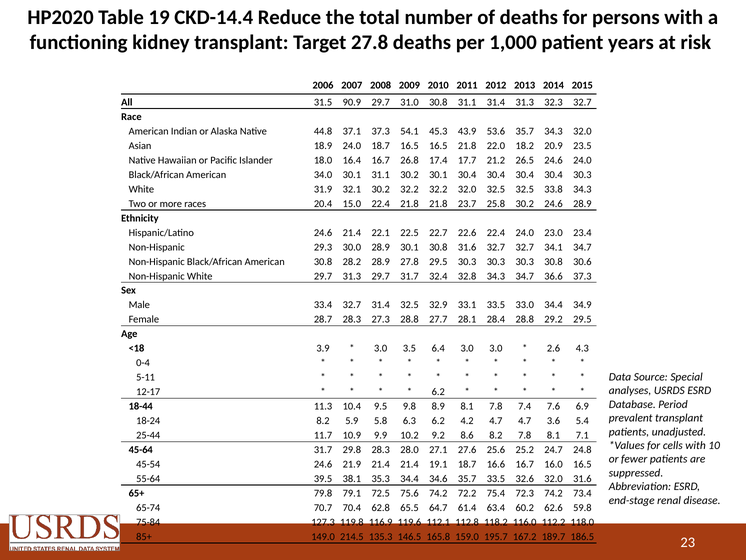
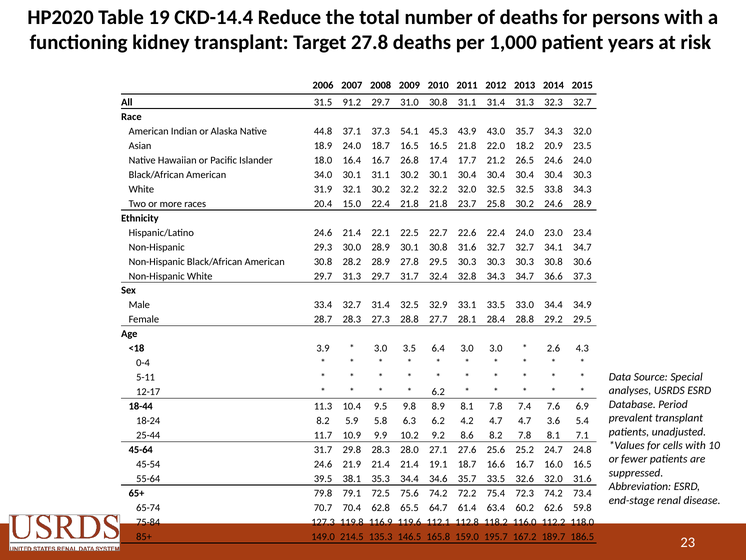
90.9: 90.9 -> 91.2
53.6: 53.6 -> 43.0
